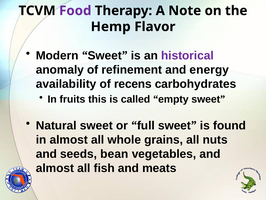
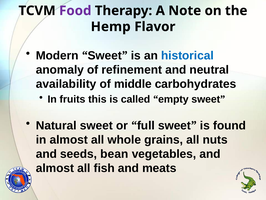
historical colour: purple -> blue
energy: energy -> neutral
recens: recens -> middle
